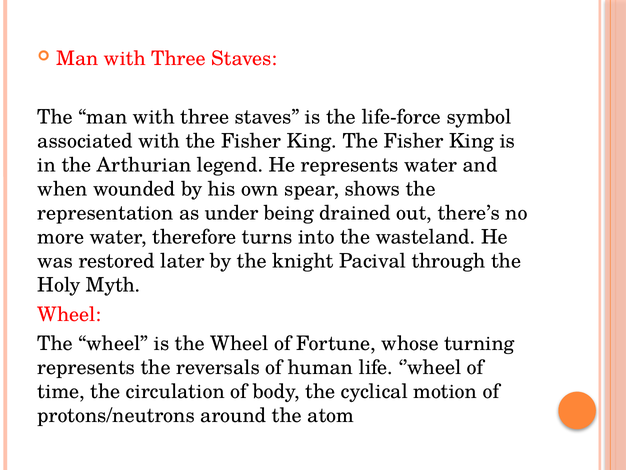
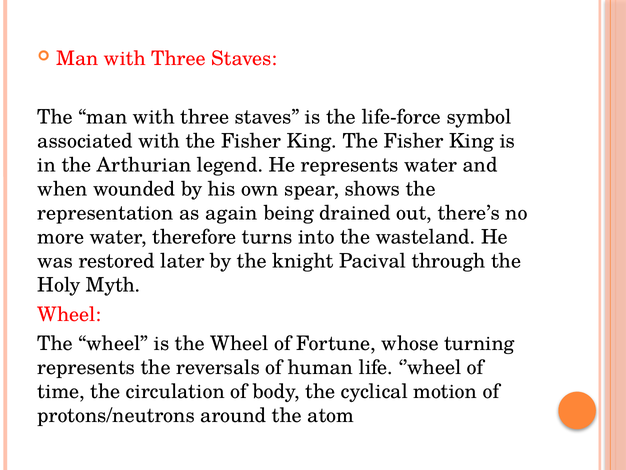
under: under -> again
